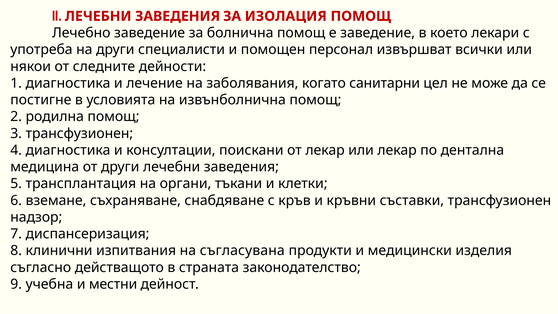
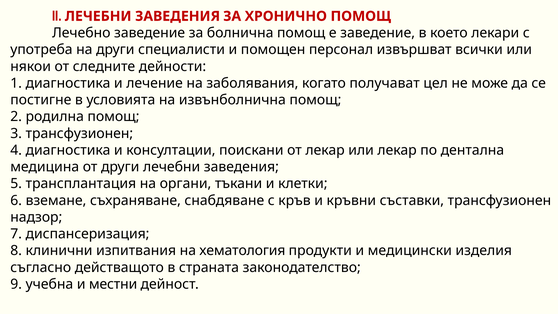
ИЗОЛАЦИЯ: ИЗОЛАЦИЯ -> ХРОНИЧНО
санитарни: санитарни -> получават
съгласувана: съгласувана -> хематология
